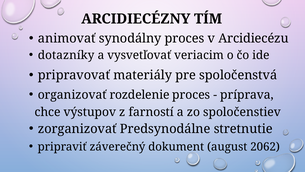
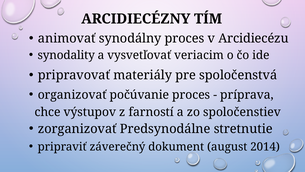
dotazníky: dotazníky -> synodality
rozdelenie: rozdelenie -> počúvanie
2062: 2062 -> 2014
